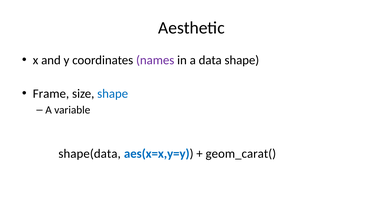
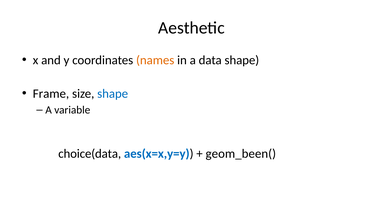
names colour: purple -> orange
shape(data: shape(data -> choice(data
geom_carat(: geom_carat( -> geom_been(
